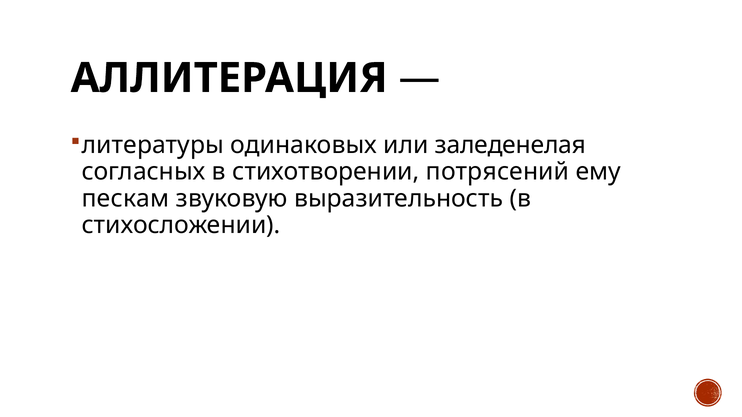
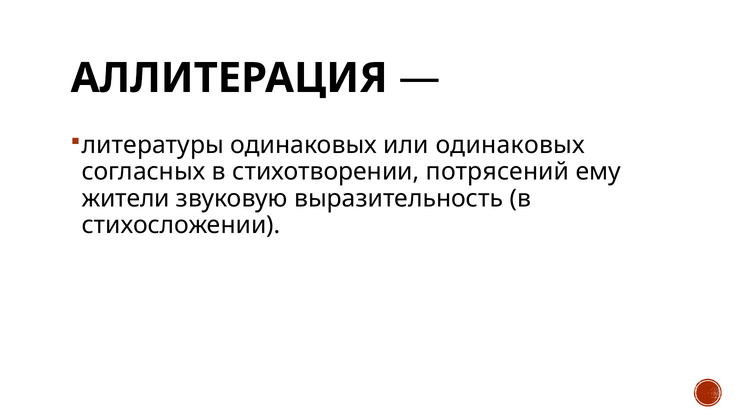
или заледенелая: заледенелая -> одинаковых
пескам: пескам -> жители
